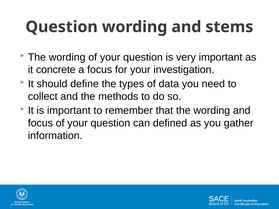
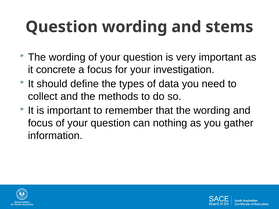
defined: defined -> nothing
